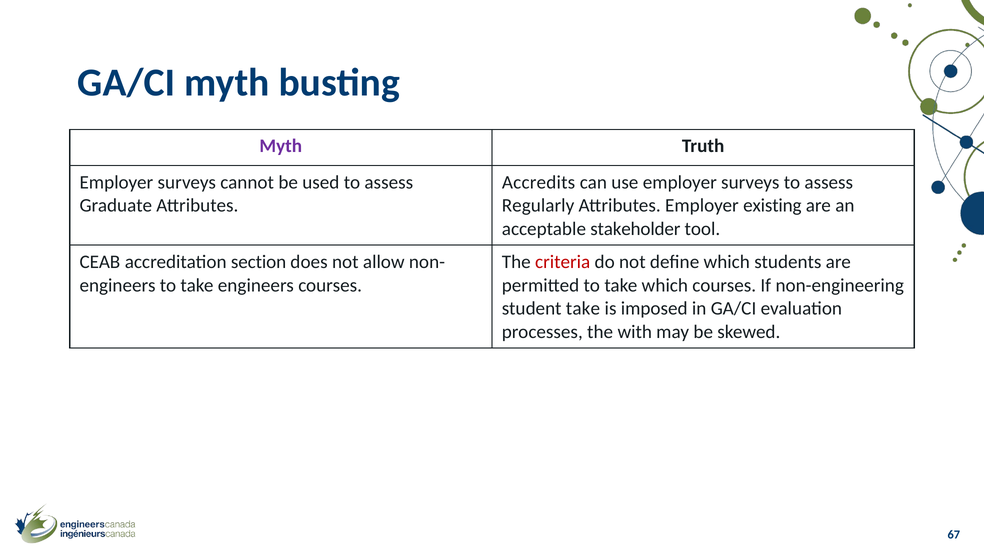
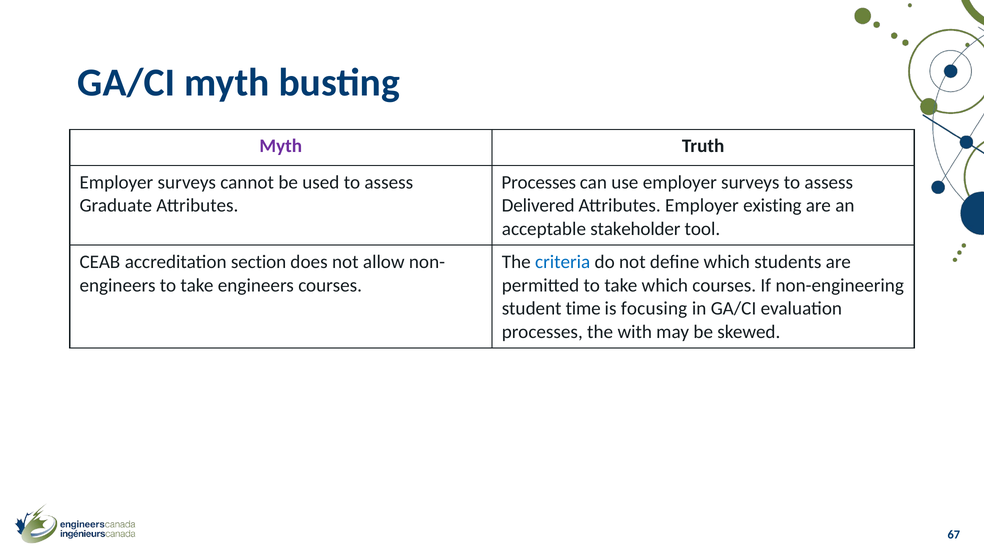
Accredits at (539, 182): Accredits -> Processes
Regularly: Regularly -> Delivered
criteria colour: red -> blue
student take: take -> time
imposed: imposed -> focusing
